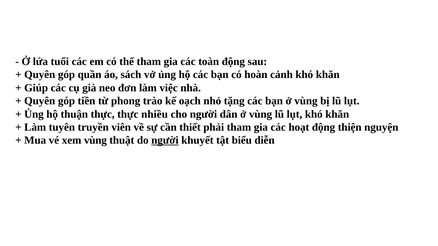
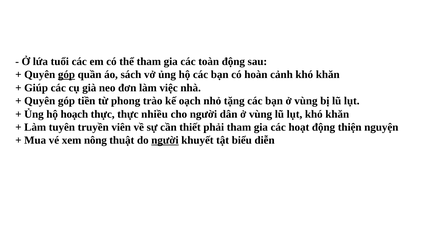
góp at (66, 75) underline: none -> present
thuận: thuận -> hoạch
xem vùng: vùng -> nông
